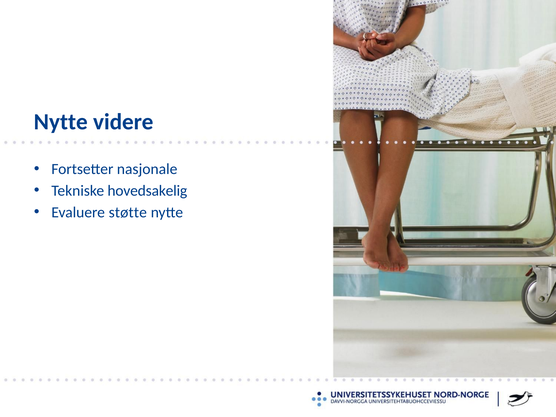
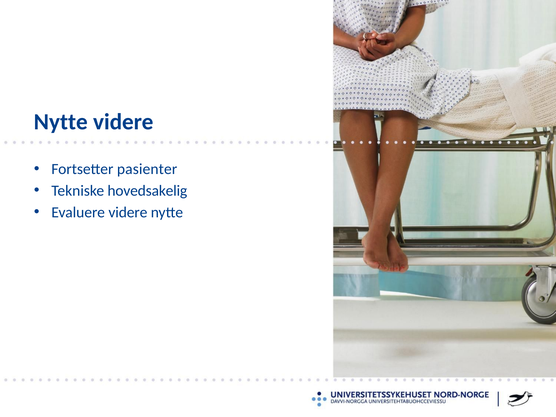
nasjonale: nasjonale -> pasienter
Evaluere støtte: støtte -> videre
